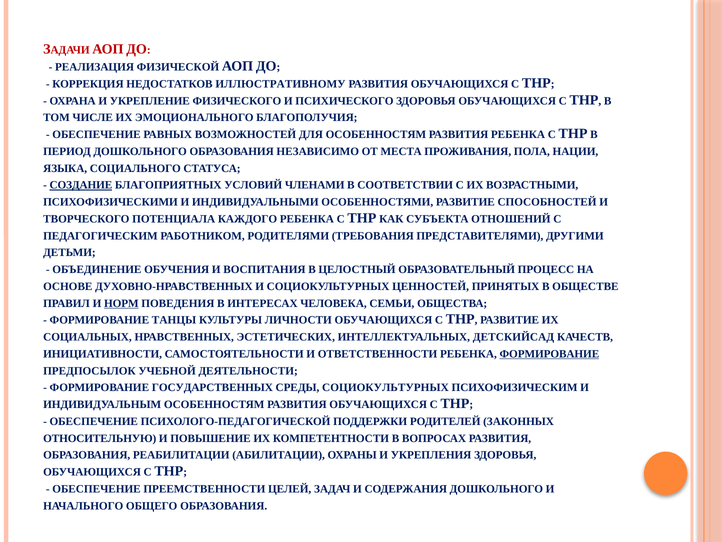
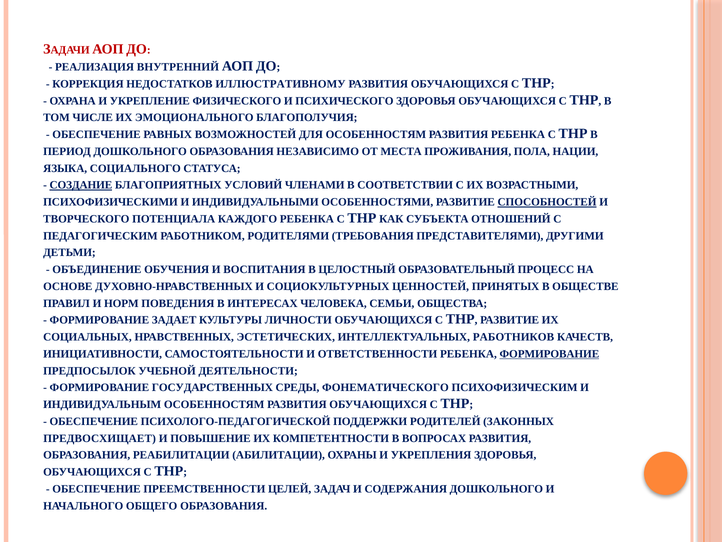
ФИЗИЧЕСКОЙ: ФИЗИЧЕСКОЙ -> ВНУТРЕННИЙ
СПОСОБНОСТЕЙ underline: none -> present
НОРМ underline: present -> none
ТАНЦЫ: ТАНЦЫ -> ЗАДАЕТ
ДЕТСКИЙСАД: ДЕТСКИЙСАД -> РАБОТНИКОВ
СРЕДЫ СОЦИОКУЛЬТУРНЫХ: СОЦИОКУЛЬТУРНЫХ -> ФОНЕМАТИЧЕСКОГО
ОТНОСИТЕЛЬНУЮ: ОТНОСИТЕЛЬНУЮ -> ПРЕДВОСХИЩАЕТ
